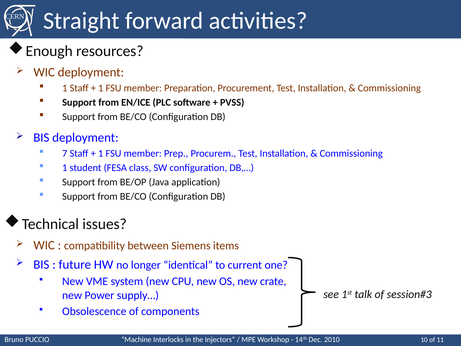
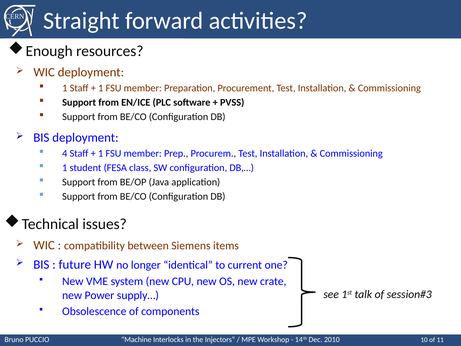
7: 7 -> 4
